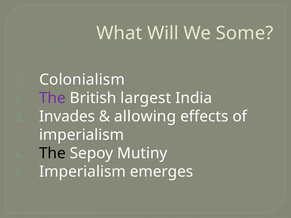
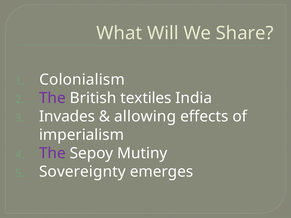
Some: Some -> Share
largest: largest -> textiles
The at (52, 153) colour: black -> purple
Imperialism at (82, 172): Imperialism -> Sovereignty
